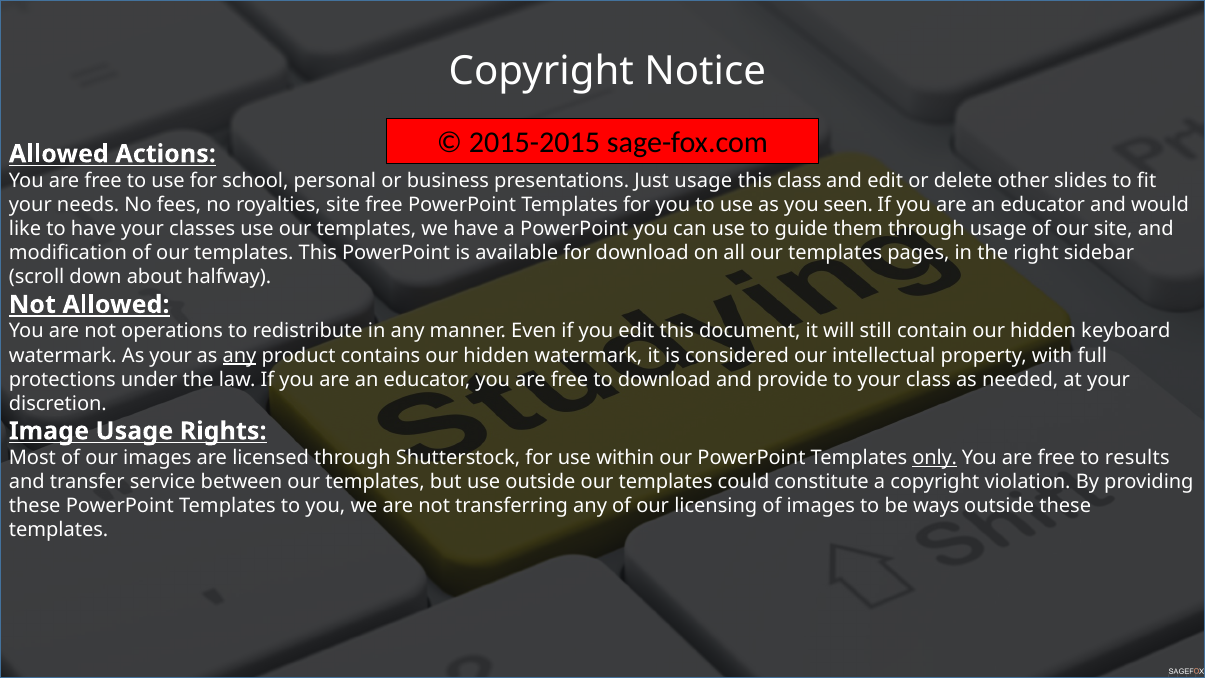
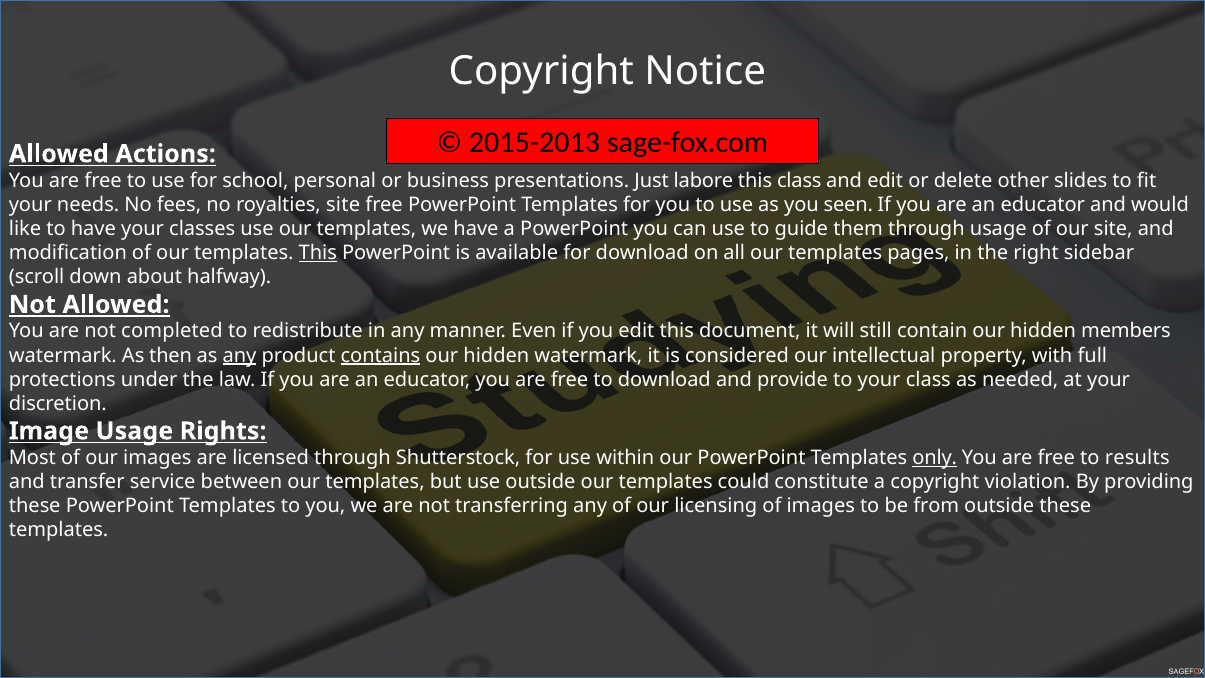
2015-2015: 2015-2015 -> 2015-2013
Just usage: usage -> labore
This at (318, 253) underline: none -> present
operations: operations -> completed
keyboard: keyboard -> members
As your: your -> then
contains underline: none -> present
ways: ways -> from
